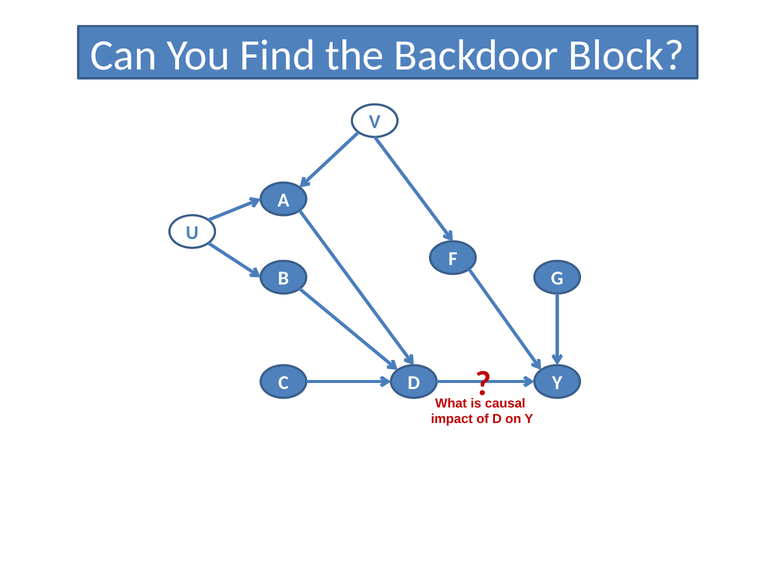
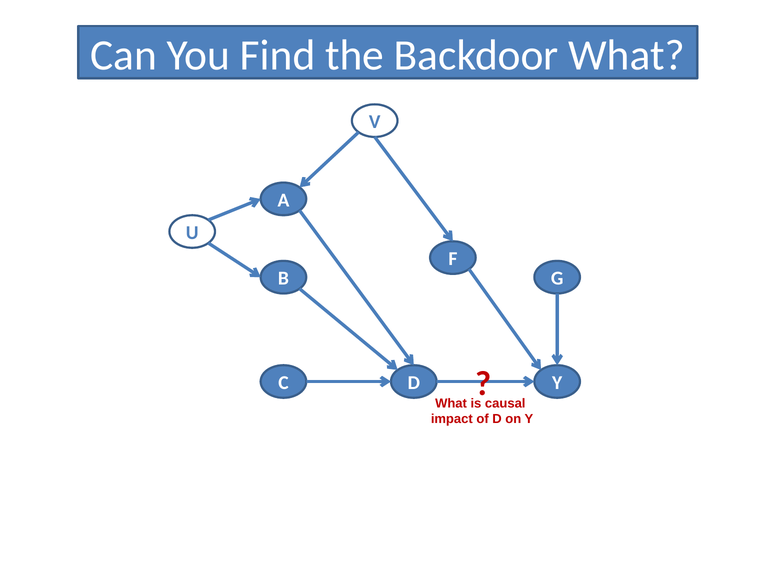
Backdoor Block: Block -> What
